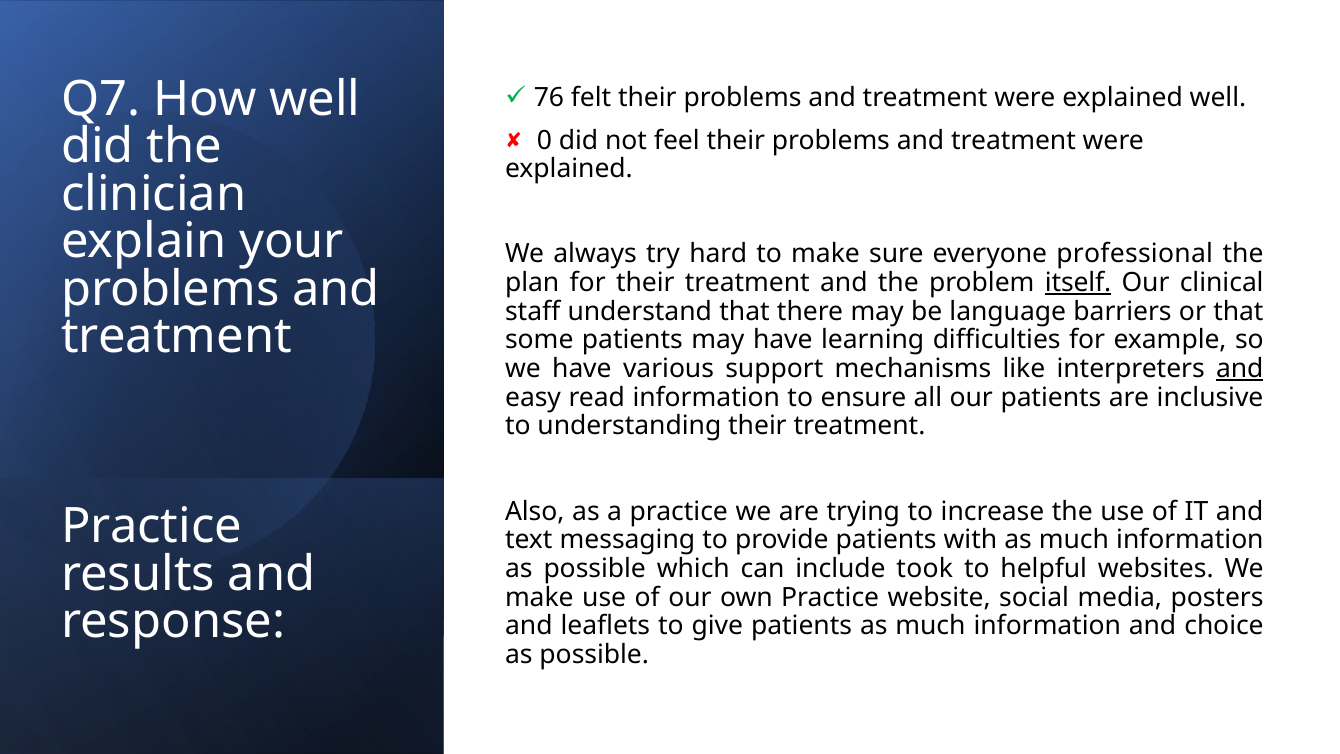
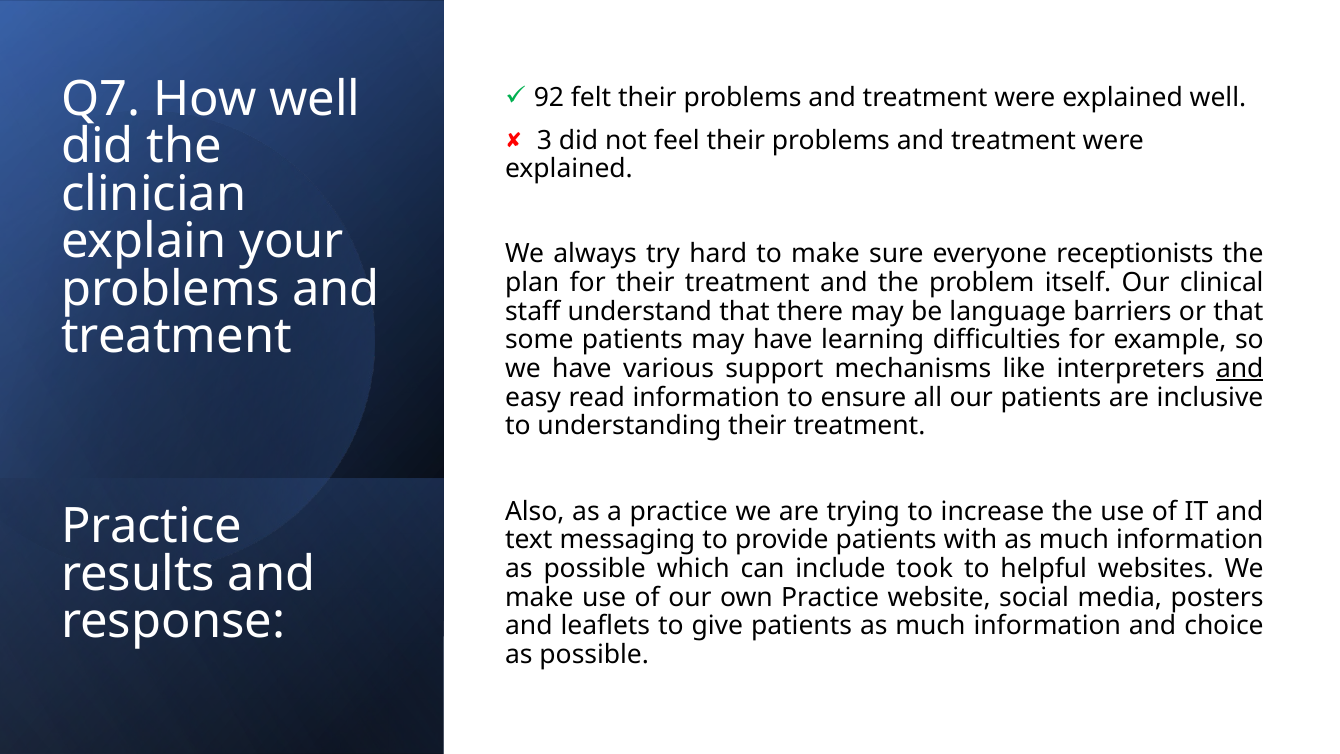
76: 76 -> 92
0: 0 -> 3
professional: professional -> receptionists
itself underline: present -> none
